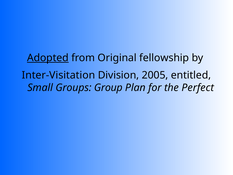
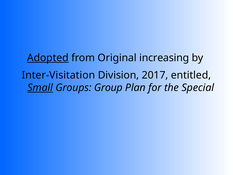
fellowship: fellowship -> increasing
2005: 2005 -> 2017
Small underline: none -> present
Perfect: Perfect -> Special
